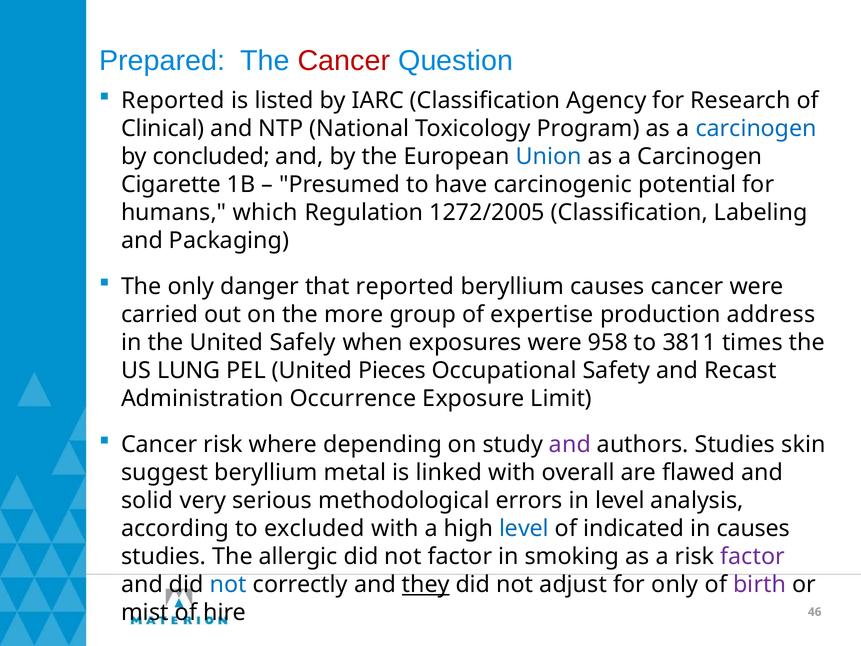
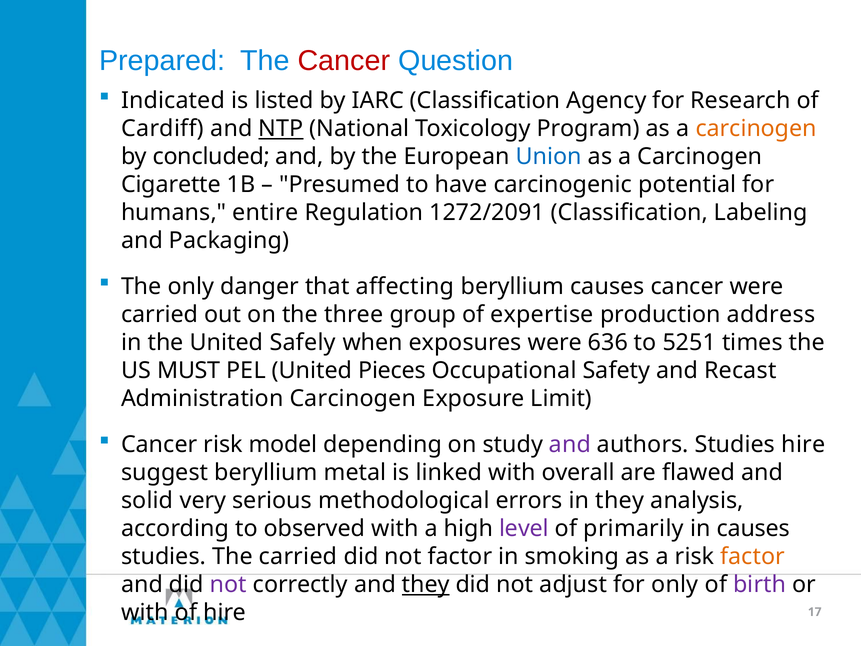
Reported at (173, 101): Reported -> Indicated
Clinical: Clinical -> Cardiff
NTP underline: none -> present
carcinogen at (756, 129) colour: blue -> orange
which: which -> entire
1272/2005: 1272/2005 -> 1272/2091
that reported: reported -> affecting
more: more -> three
958: 958 -> 636
3811: 3811 -> 5251
LUNG: LUNG -> MUST
Administration Occurrence: Occurrence -> Carcinogen
where: where -> model
Studies skin: skin -> hire
in level: level -> they
excluded: excluded -> observed
level at (524, 528) colour: blue -> purple
indicated: indicated -> primarily
The allergic: allergic -> carried
factor at (753, 556) colour: purple -> orange
not at (228, 584) colour: blue -> purple
mist at (145, 612): mist -> with
46: 46 -> 17
